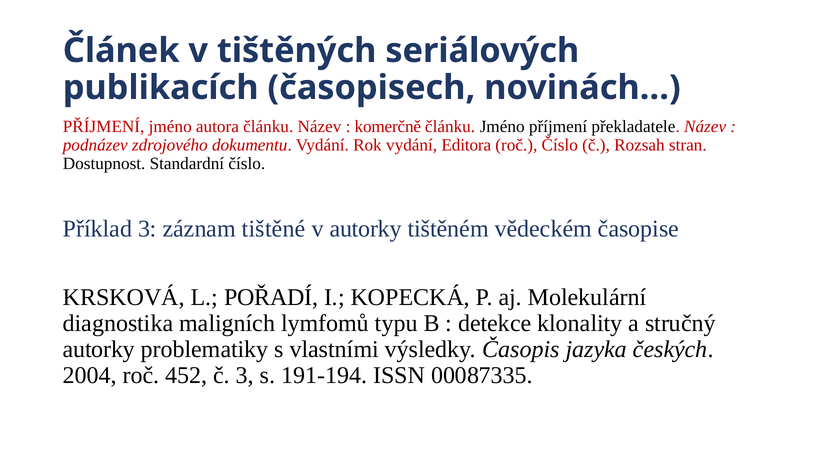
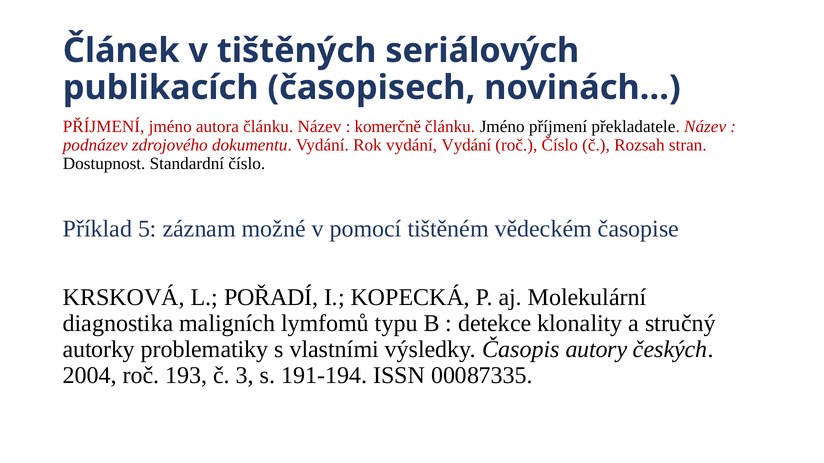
vydání Editora: Editora -> Vydání
Příklad 3: 3 -> 5
tištěné: tištěné -> možné
v autorky: autorky -> pomocí
jazyka: jazyka -> autory
452: 452 -> 193
